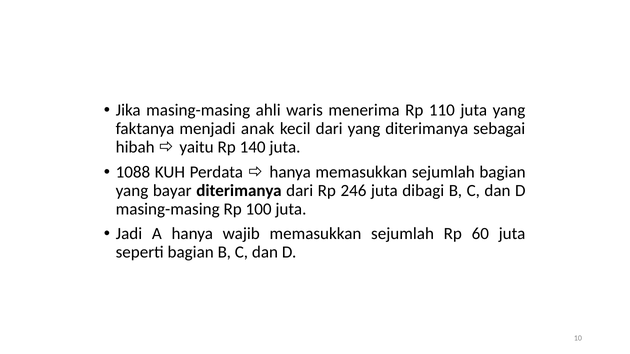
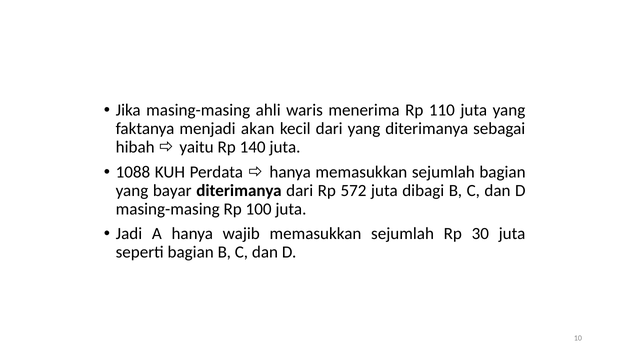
anak: anak -> akan
246: 246 -> 572
60: 60 -> 30
